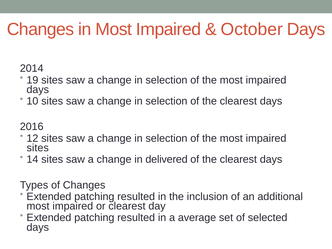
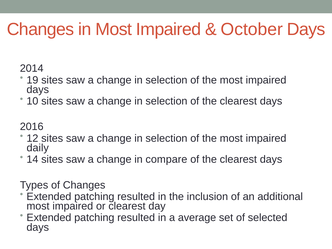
sites at (38, 148): sites -> daily
delivered: delivered -> compare
